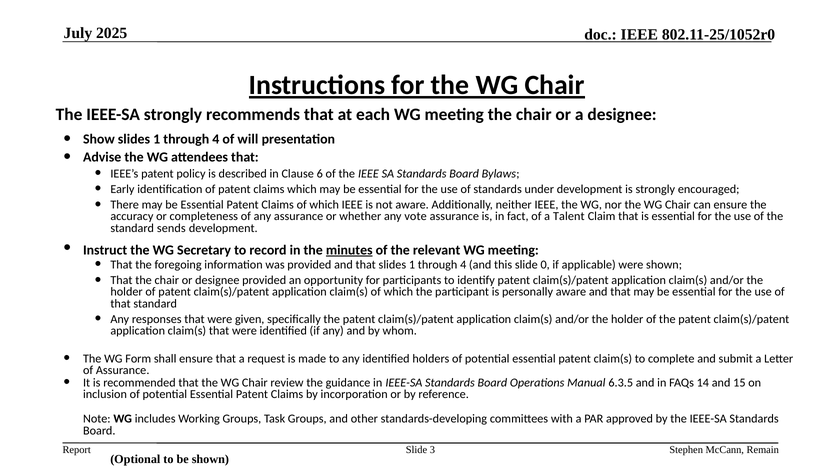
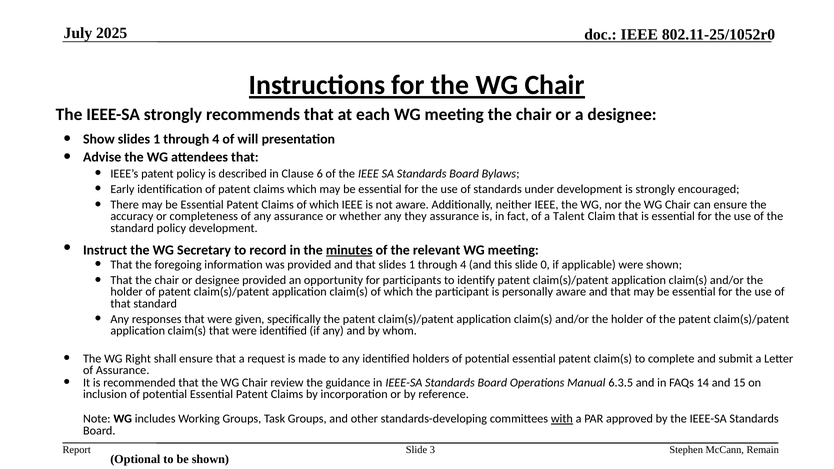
vote: vote -> they
standard sends: sends -> policy
Form: Form -> Right
with underline: none -> present
